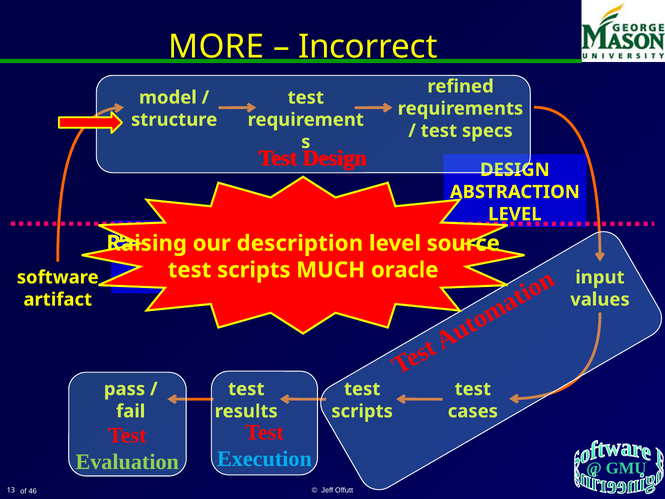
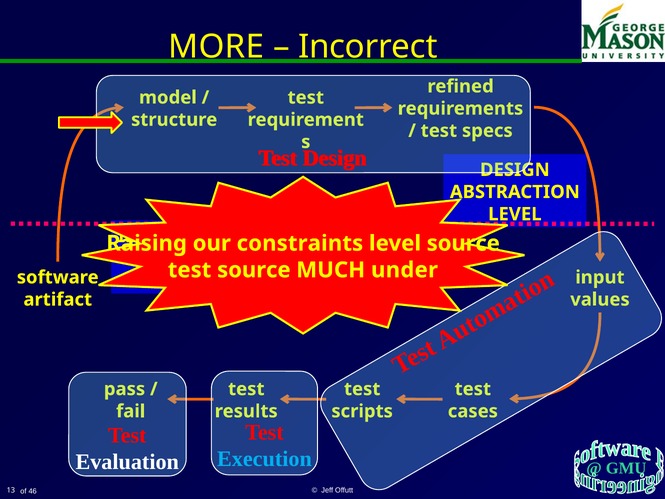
description: description -> constraints
scripts at (254, 270): scripts -> source
oracle: oracle -> under
Evaluation colour: light green -> white
